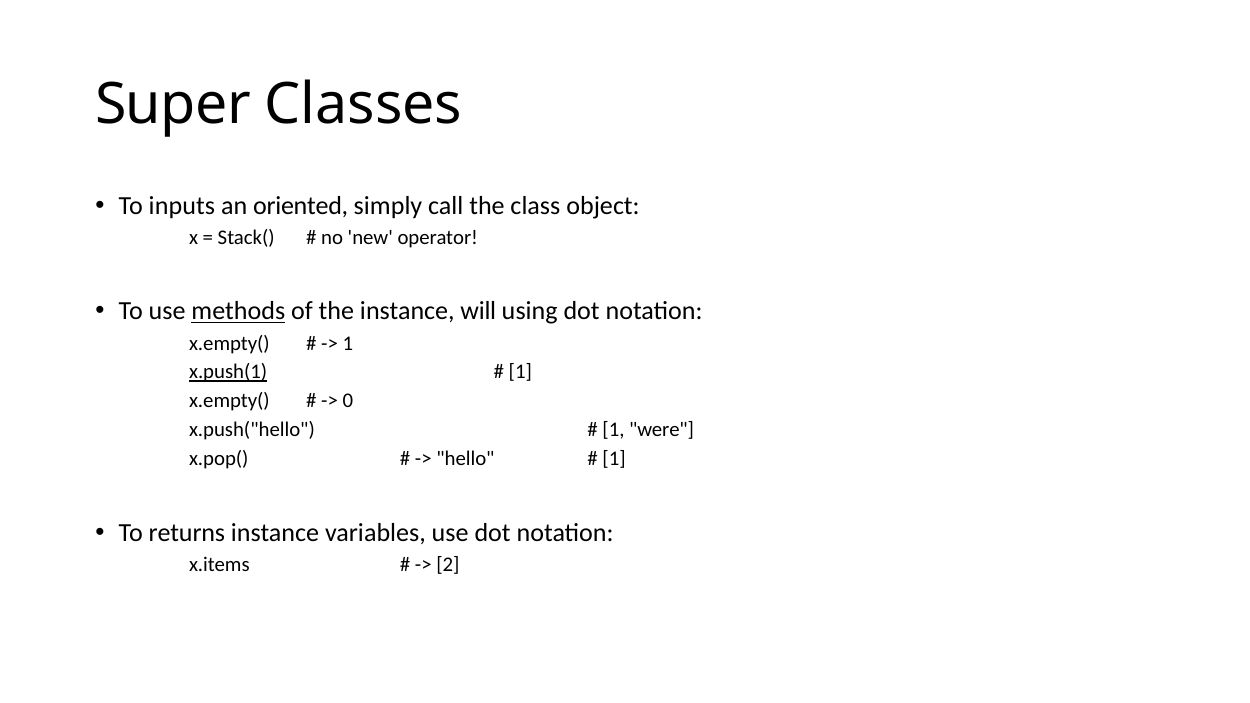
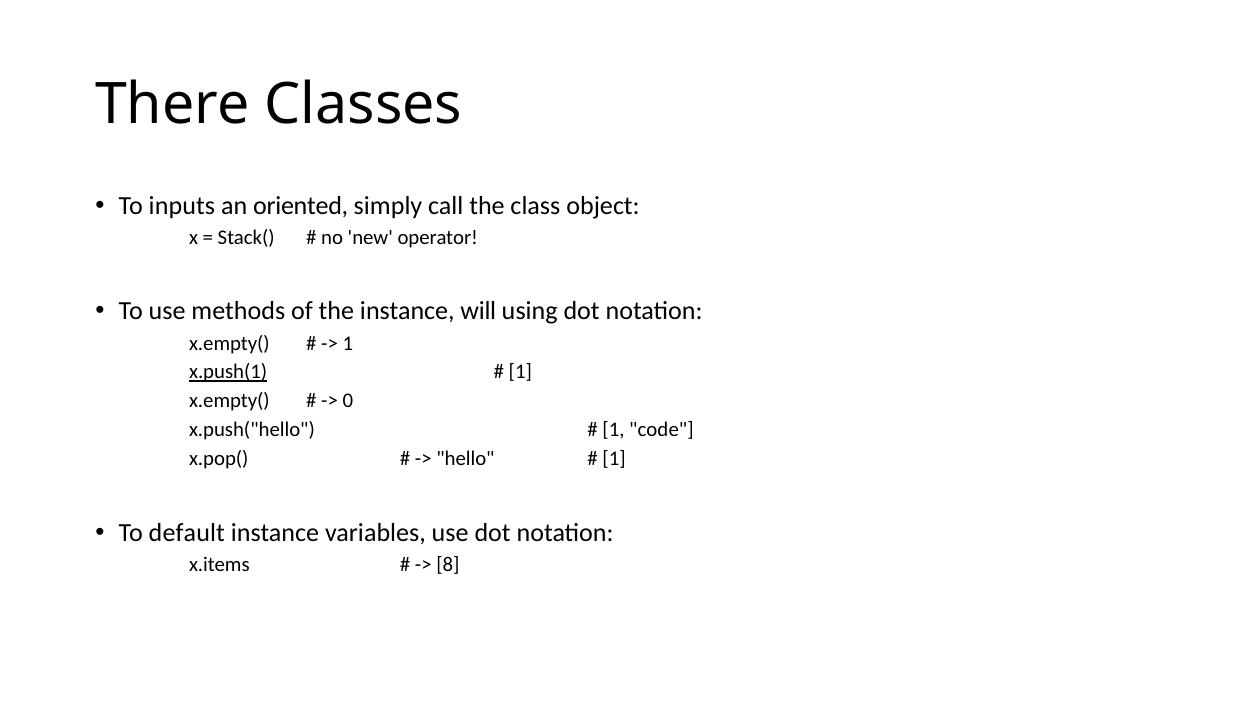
Super: Super -> There
methods underline: present -> none
were: were -> code
returns: returns -> default
2: 2 -> 8
